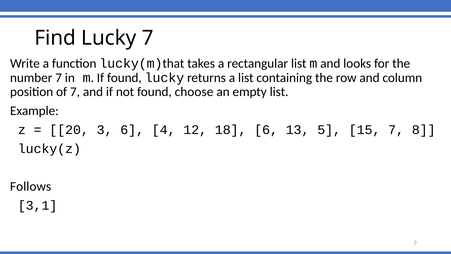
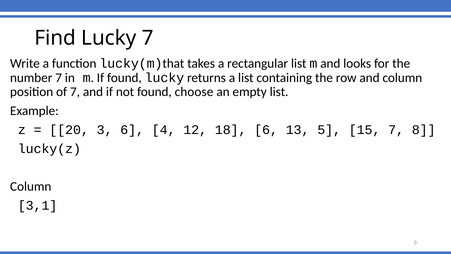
Follows at (31, 186): Follows -> Column
